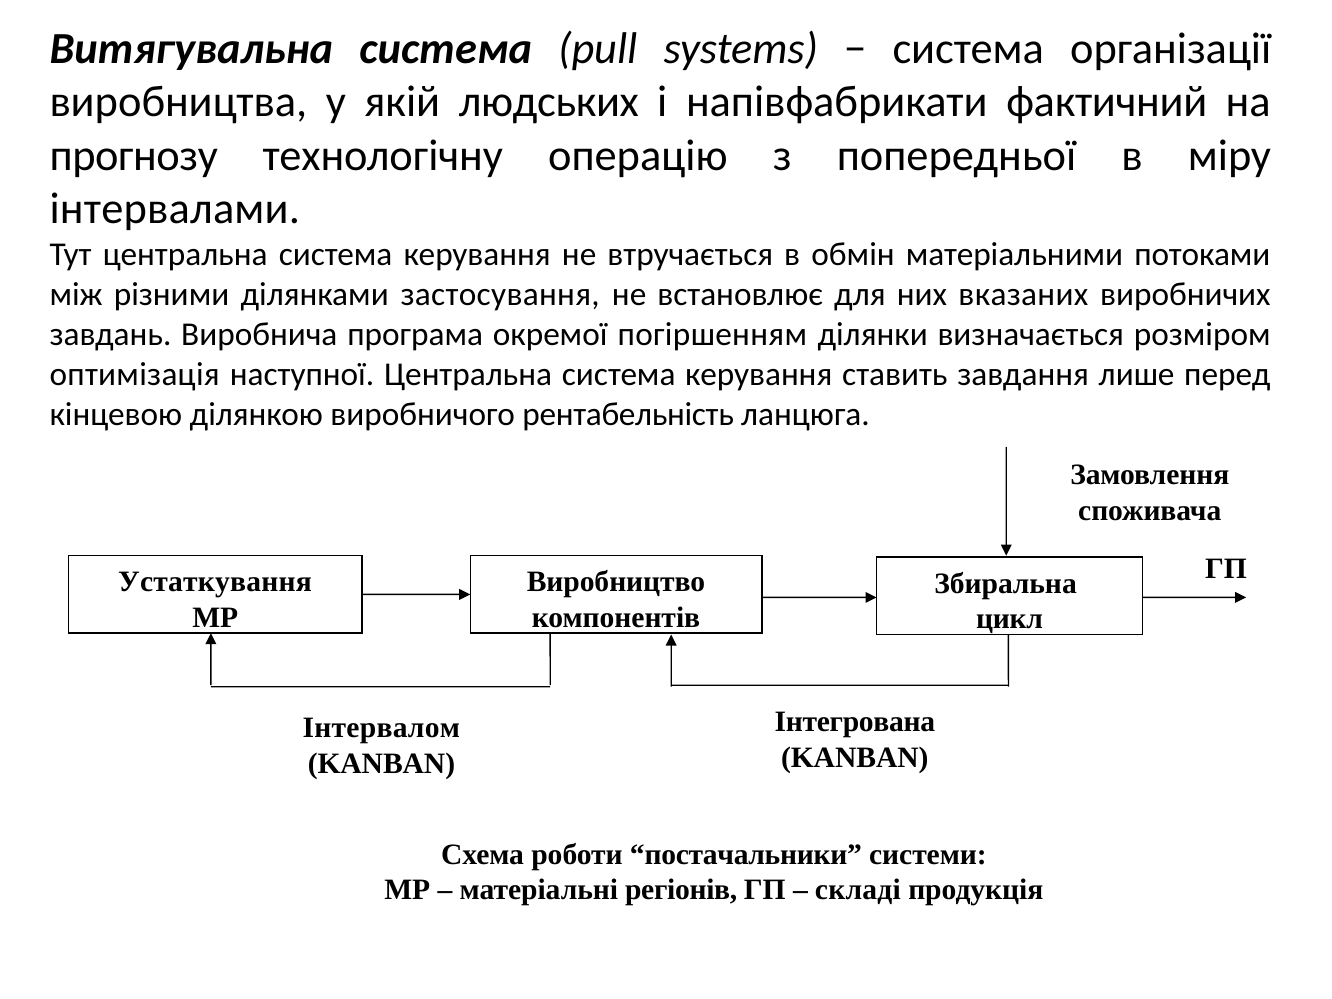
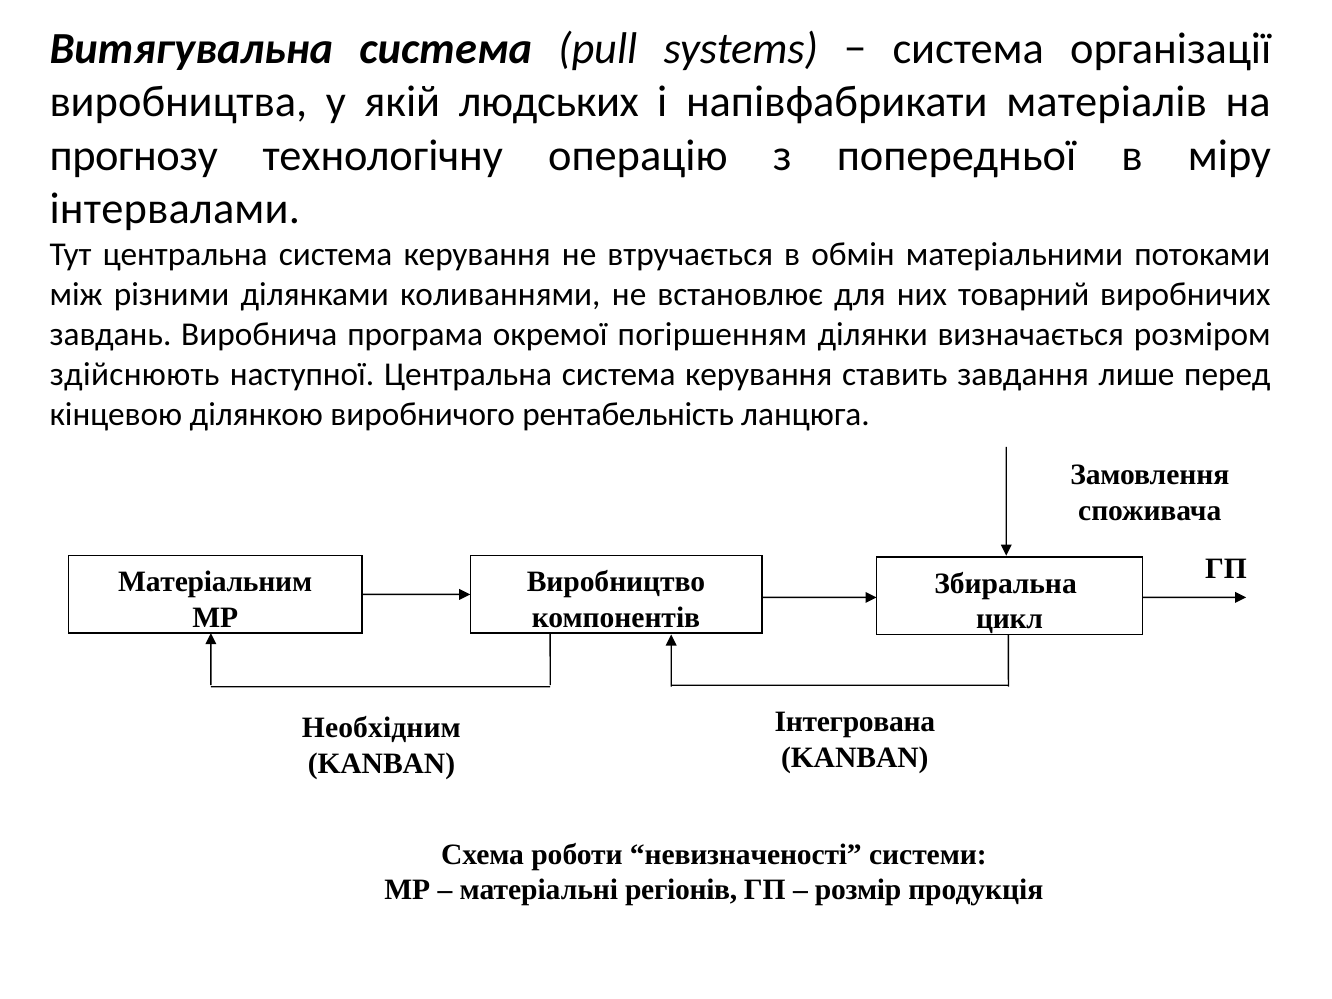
фактичний: фактичний -> матеріалів
застосування: застосування -> коливаннями
вказаних: вказаних -> товарний
оптимізація: оптимізація -> здійснюють
Устаткування: Устаткування -> Матеріальним
Інтервалом: Інтервалом -> Необхідним
постачальники: постачальники -> невизначеності
складі: складі -> розмір
